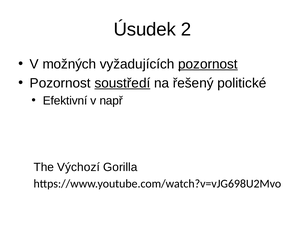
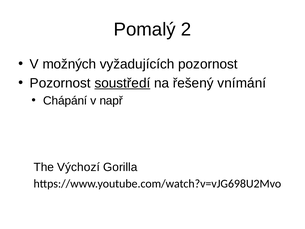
Úsudek: Úsudek -> Pomalý
pozornost at (208, 64) underline: present -> none
politické: politické -> vnímání
Efektivní: Efektivní -> Chápání
